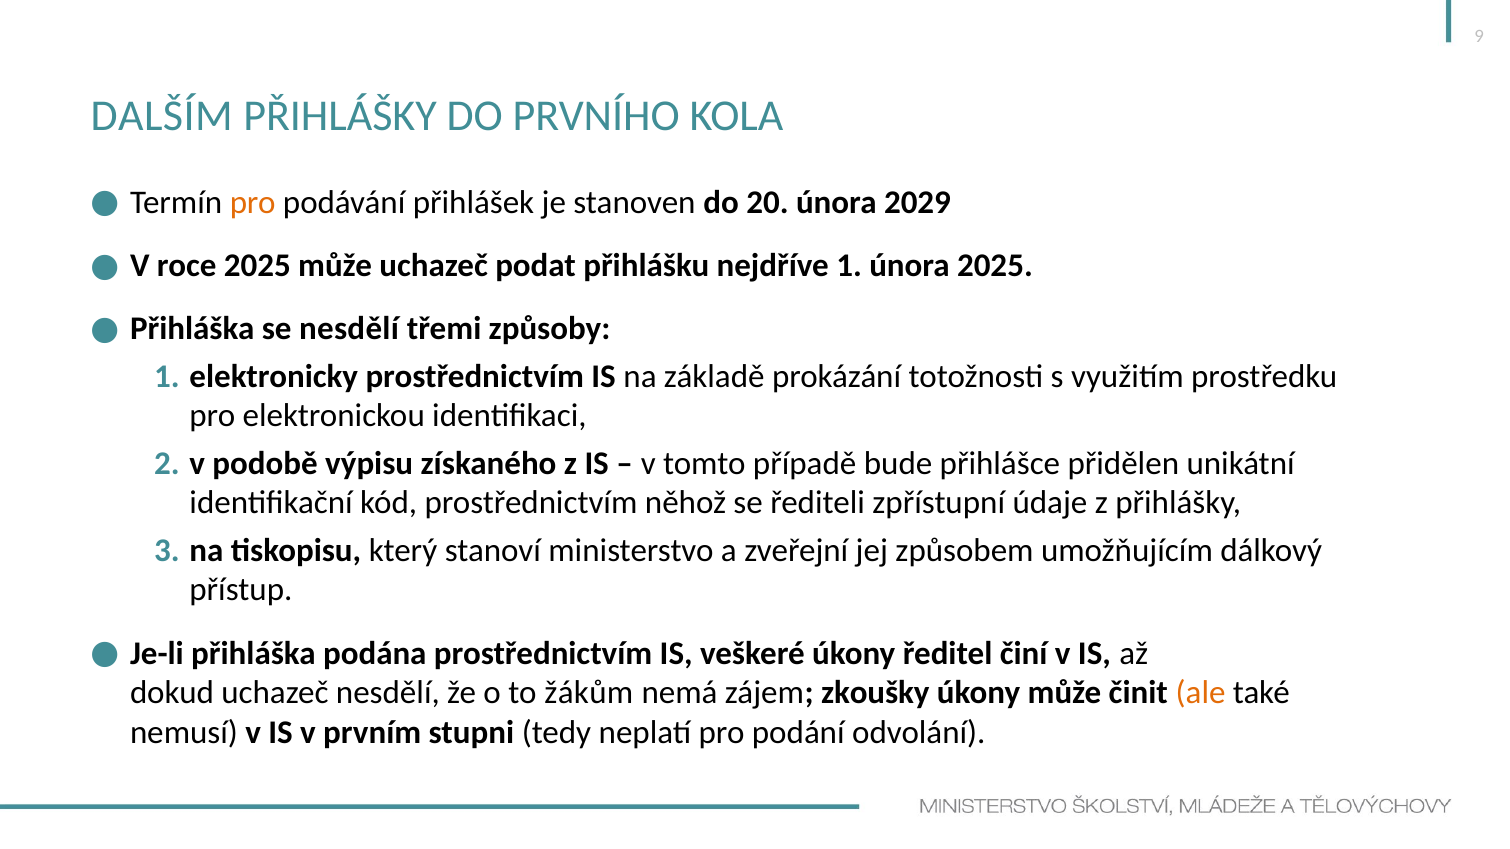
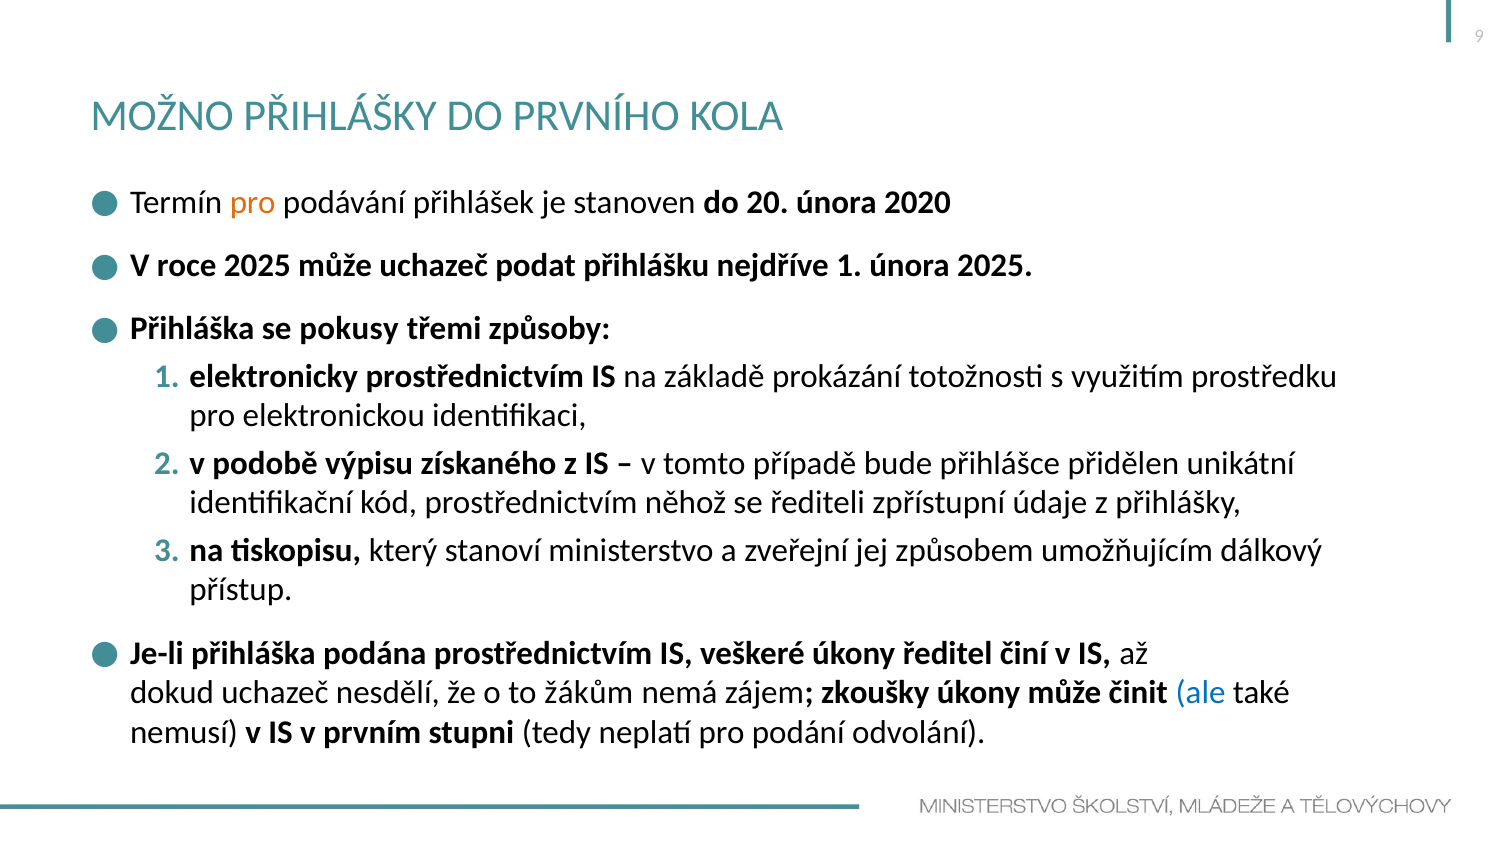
DALŠÍM: DALŠÍM -> MOŽNO
2029: 2029 -> 2020
se nesdělí: nesdělí -> pokusy
ale colour: orange -> blue
